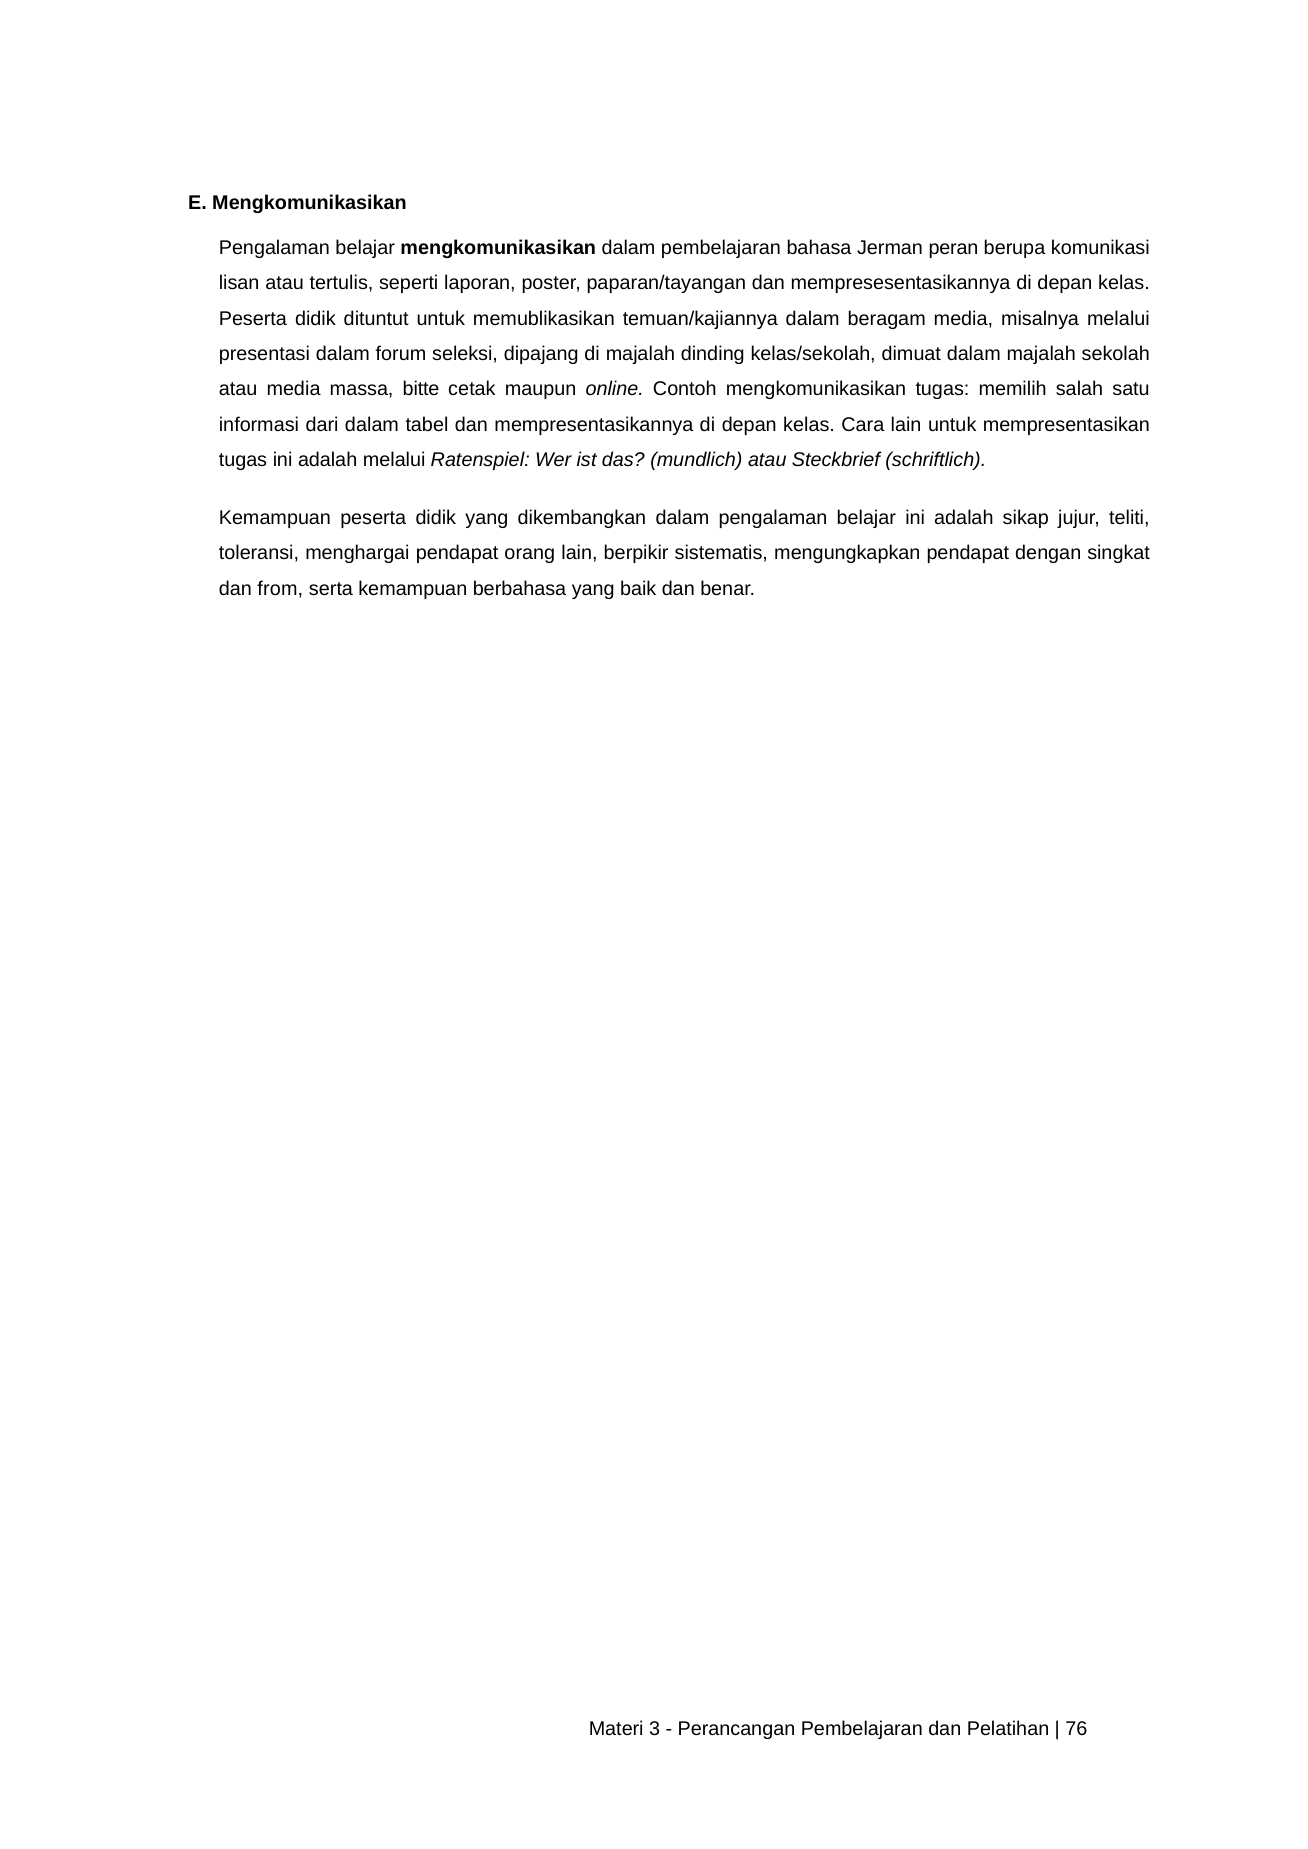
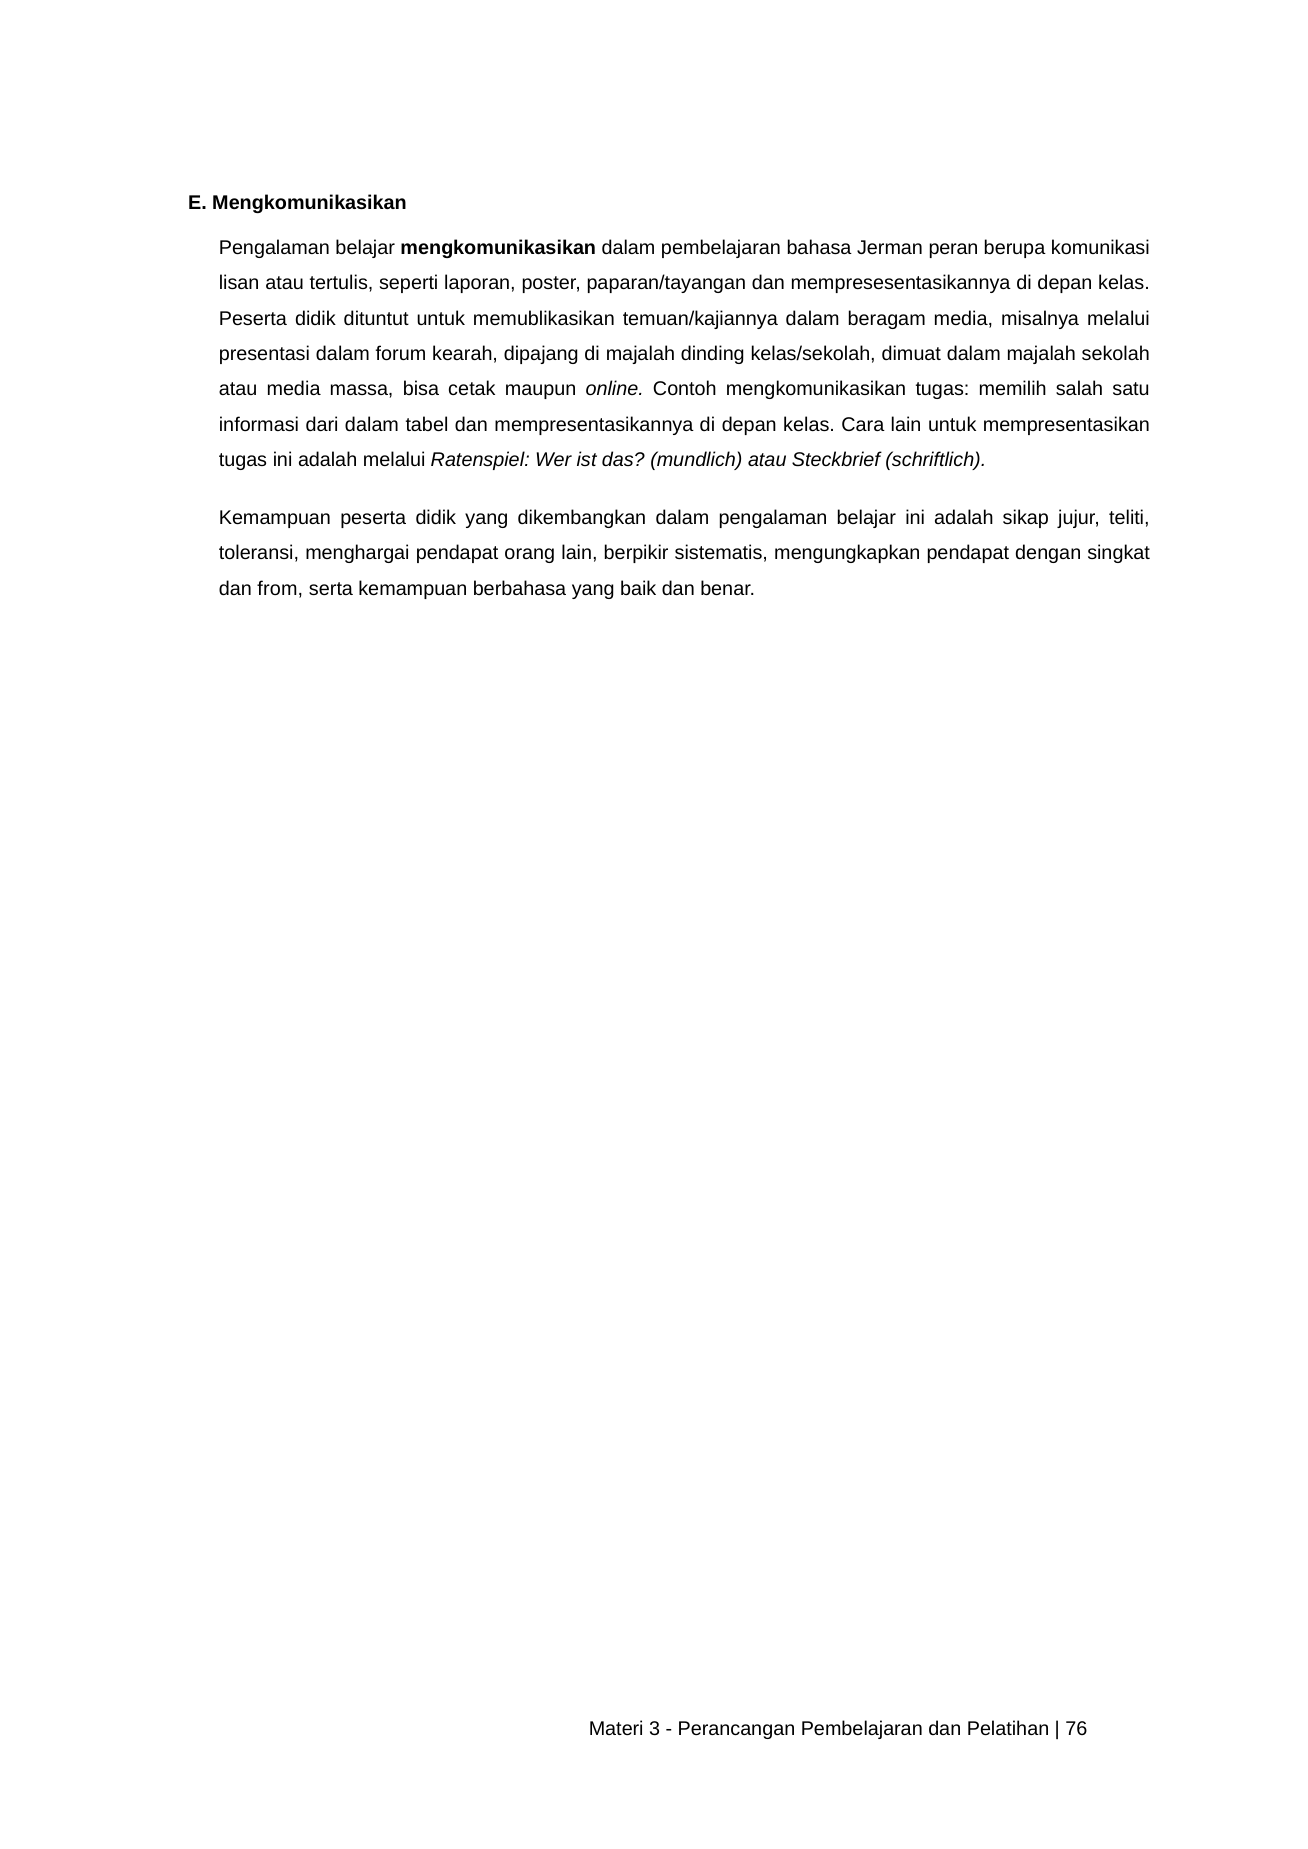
seleksi: seleksi -> kearah
bitte: bitte -> bisa
